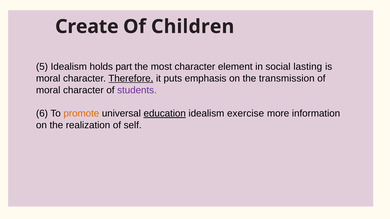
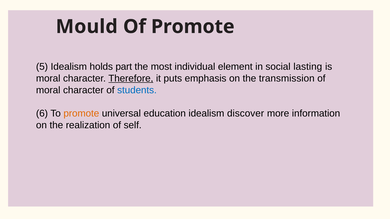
Create: Create -> Mould
Of Children: Children -> Promote
most character: character -> individual
students colour: purple -> blue
education underline: present -> none
exercise: exercise -> discover
